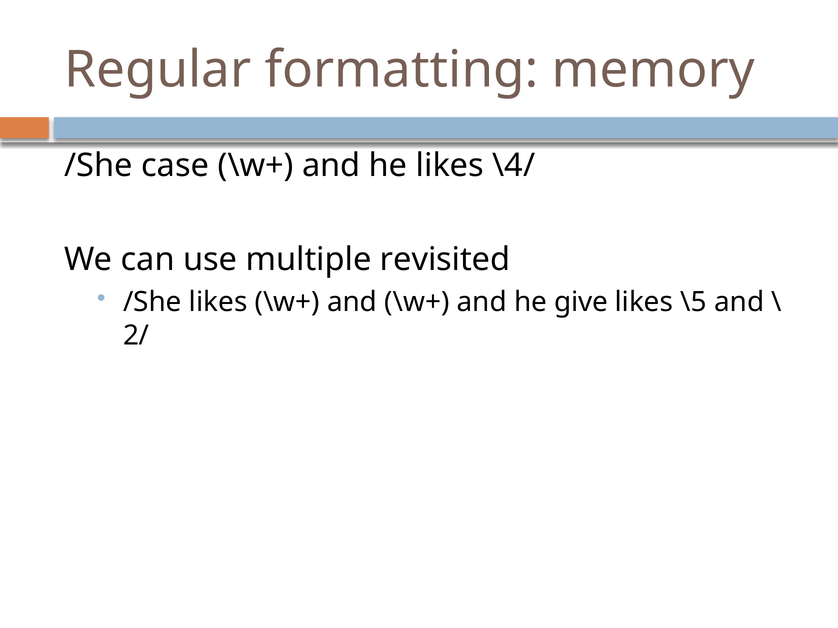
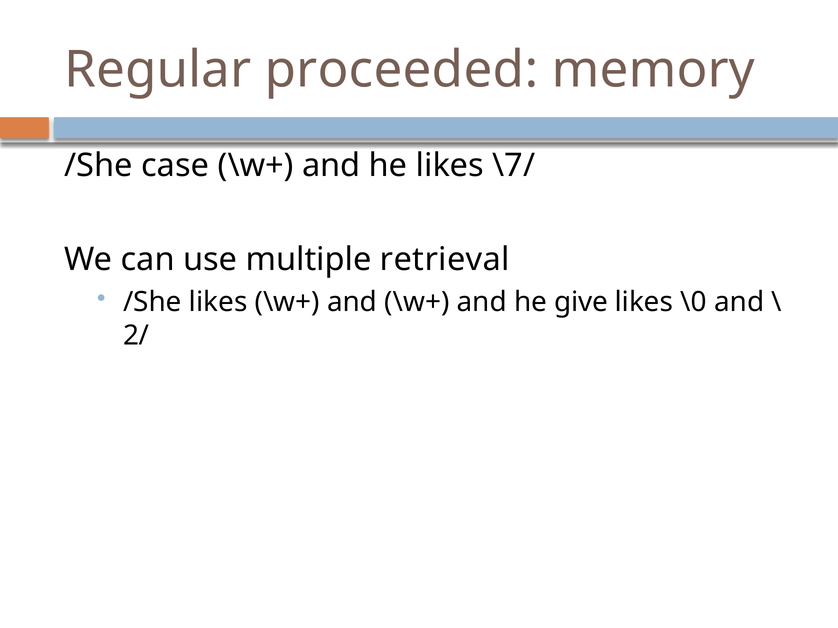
formatting: formatting -> proceeded
\4/: \4/ -> \7/
revisited: revisited -> retrieval
\5: \5 -> \0
